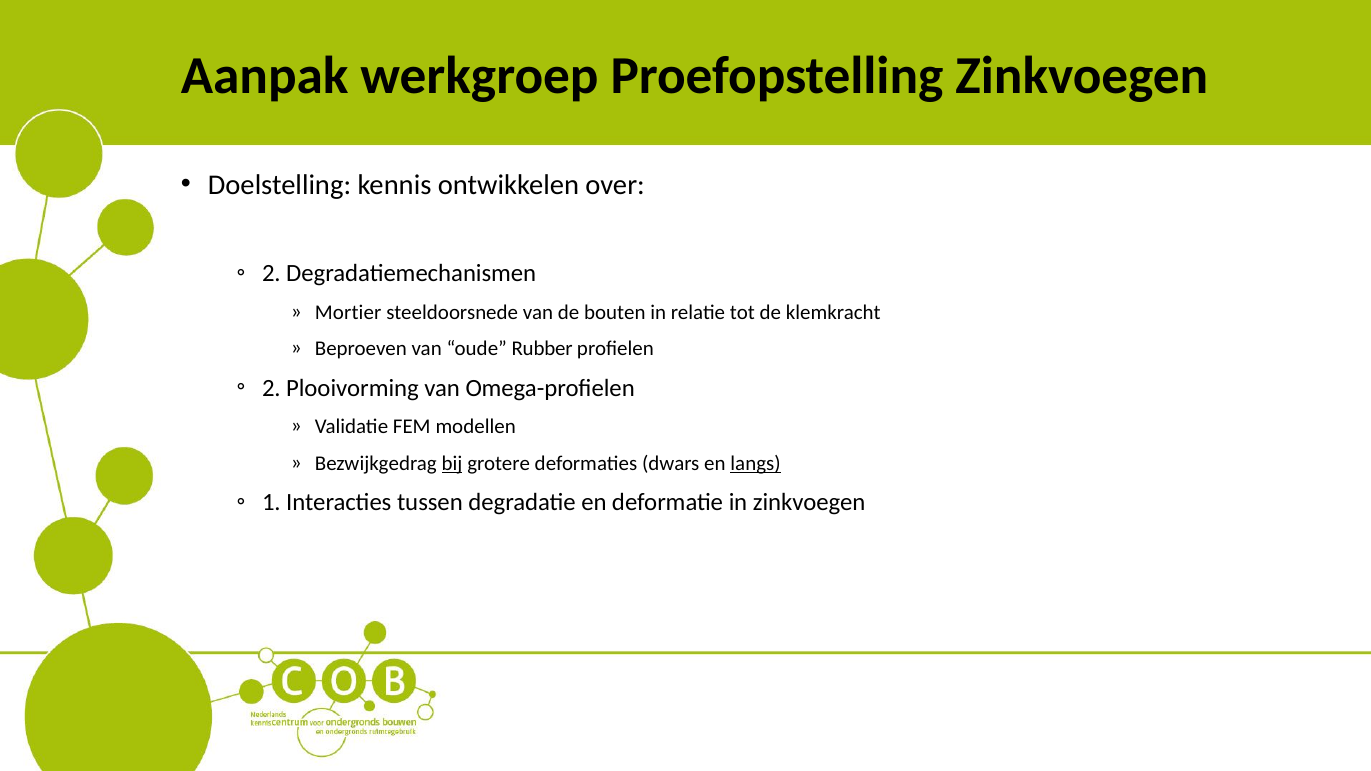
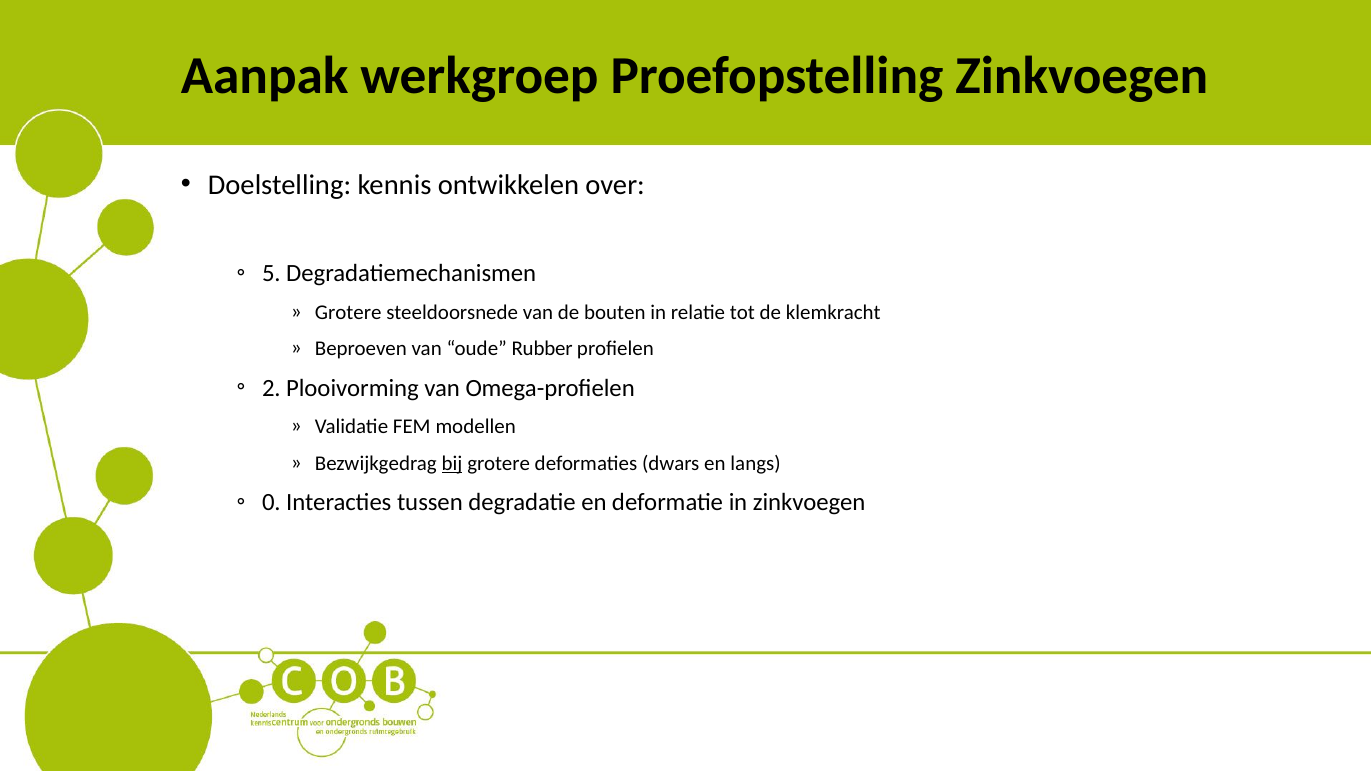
2 at (271, 274): 2 -> 5
Mortier at (348, 312): Mortier -> Grotere
langs underline: present -> none
1: 1 -> 0
